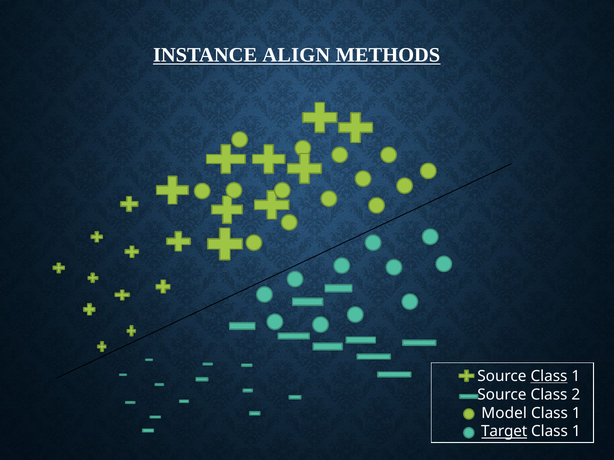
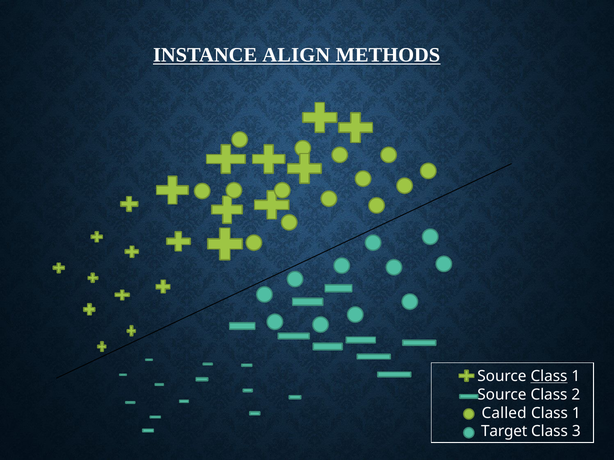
Model: Model -> Called
Target underline: present -> none
1 at (576, 432): 1 -> 3
